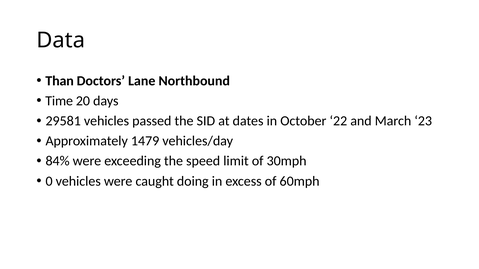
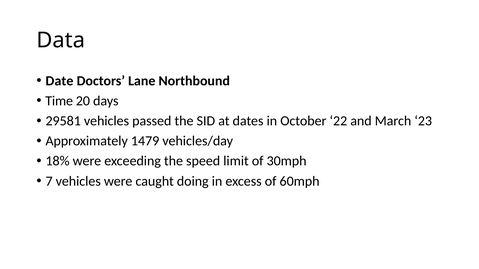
Than: Than -> Date
84%: 84% -> 18%
0: 0 -> 7
